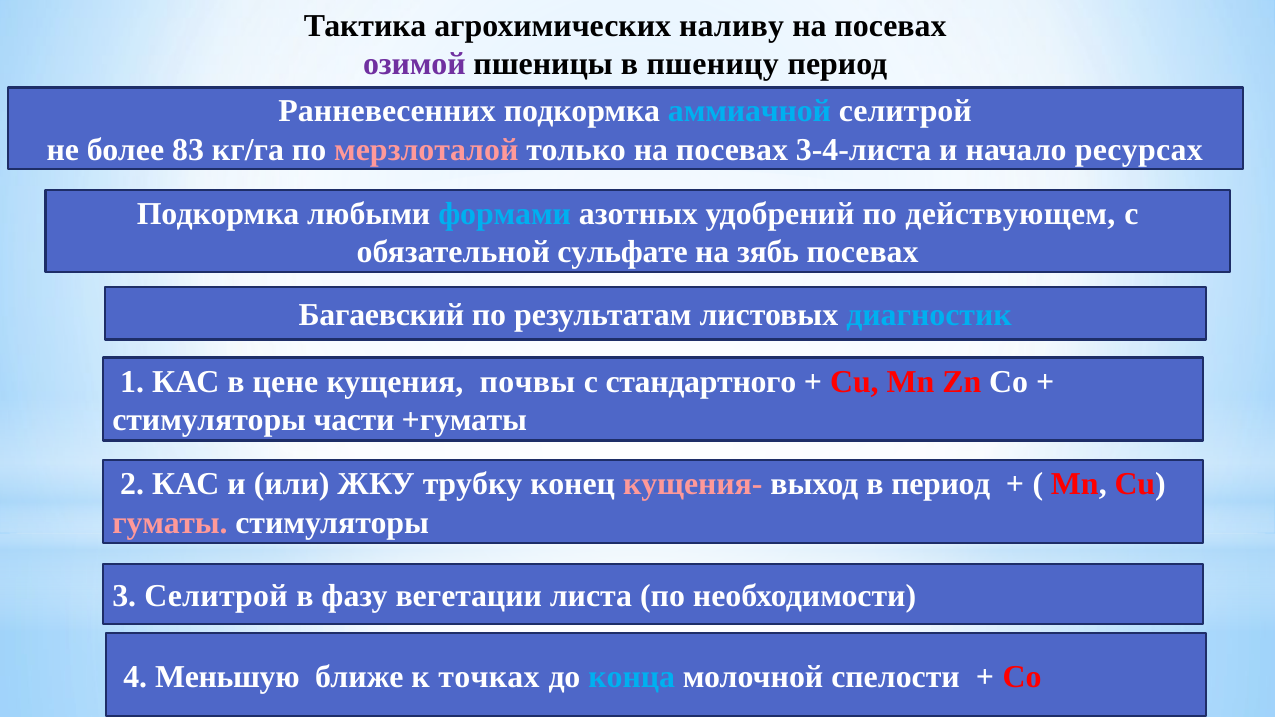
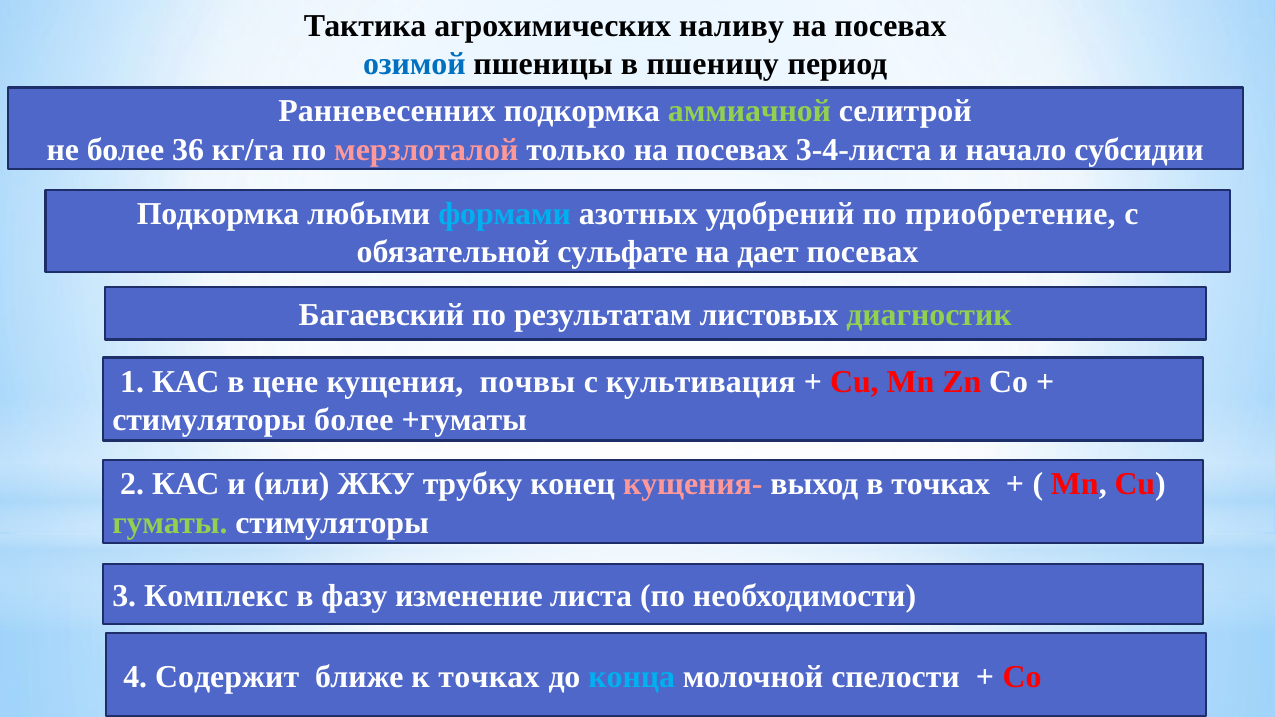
озимой colour: purple -> blue
аммиачной colour: light blue -> light green
83: 83 -> 36
ресурсах: ресурсах -> субсидии
действующем: действующем -> приобретение
зябь: зябь -> дает
диагностик colour: light blue -> light green
стандартного: стандартного -> культивация
стимуляторы части: части -> более
в период: период -> точках
гуматы colour: pink -> light green
3 Селитрой: Селитрой -> Комплекс
вегетации: вегетации -> изменение
Меньшую: Меньшую -> Содержит
